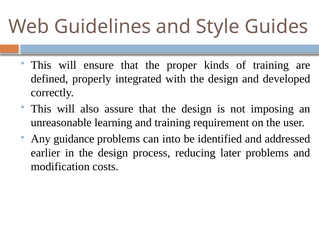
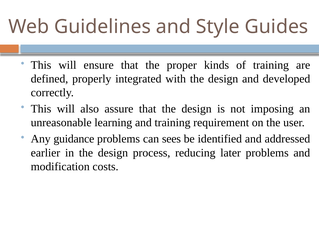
into: into -> sees
